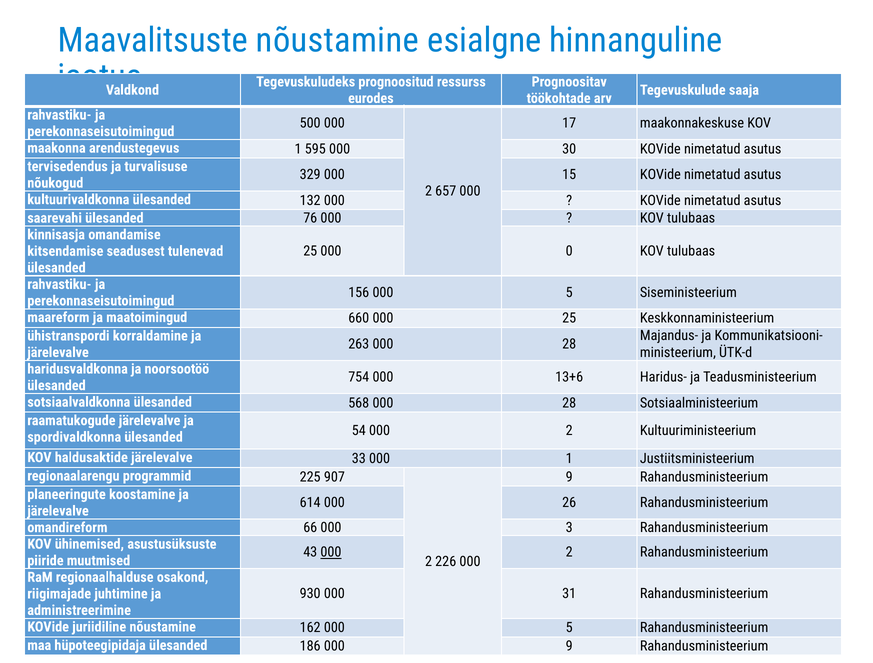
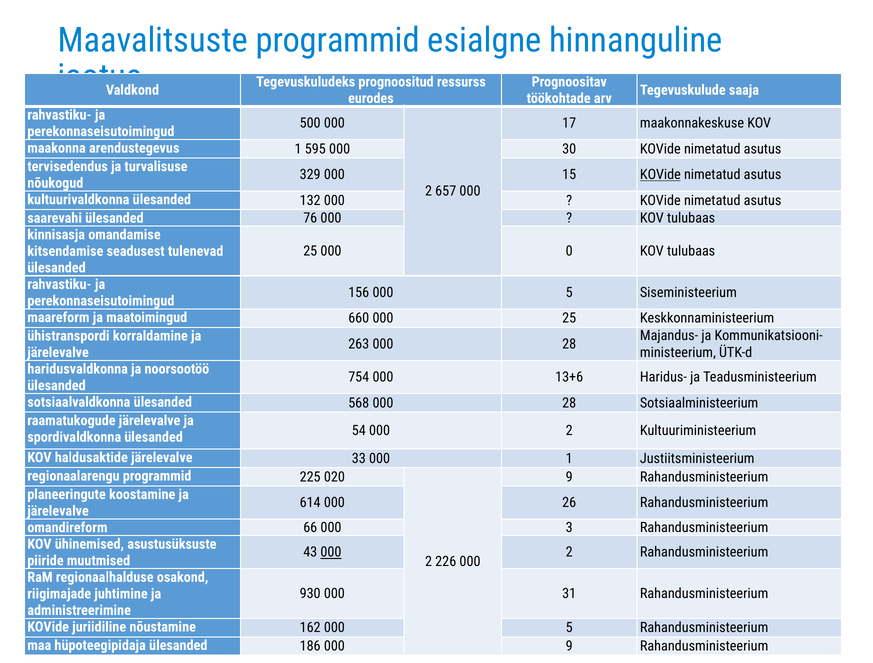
Maavalitsuste nõustamine: nõustamine -> programmid
KOVide at (660, 175) underline: none -> present
907: 907 -> 020
